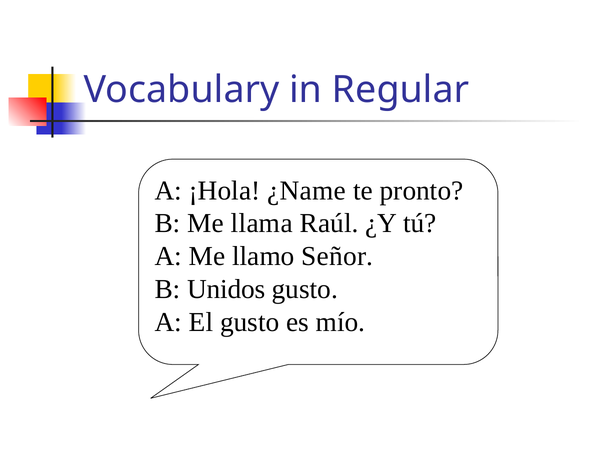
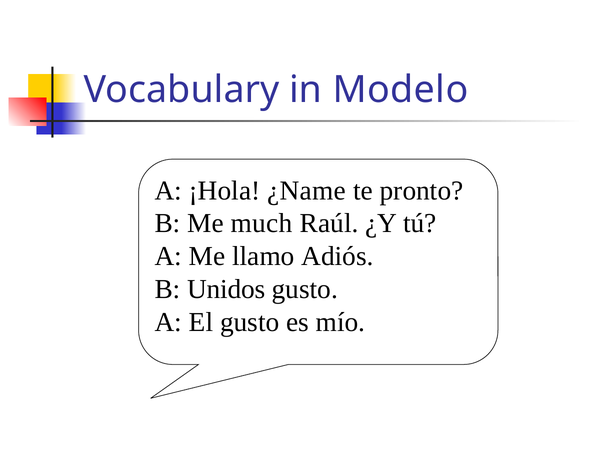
Regular: Regular -> Modelo
llama: llama -> much
Señor: Señor -> Adiós
